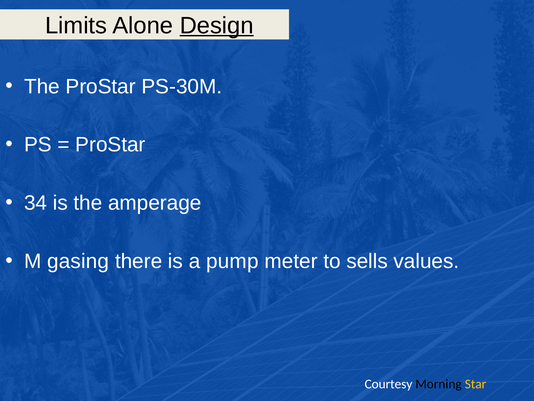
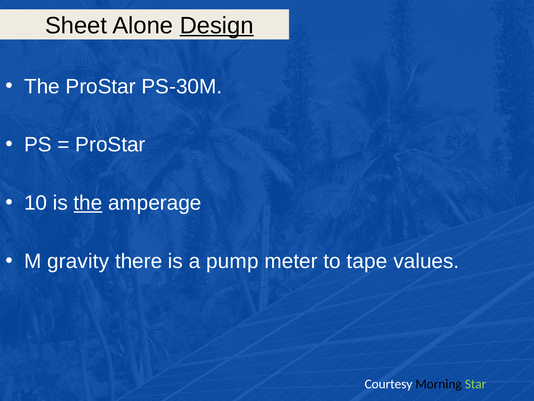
Limits: Limits -> Sheet
34: 34 -> 10
the at (88, 203) underline: none -> present
gasing: gasing -> gravity
sells: sells -> tape
Star colour: yellow -> light green
